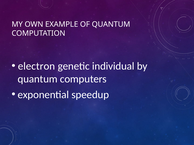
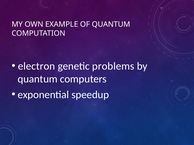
individual: individual -> problems
